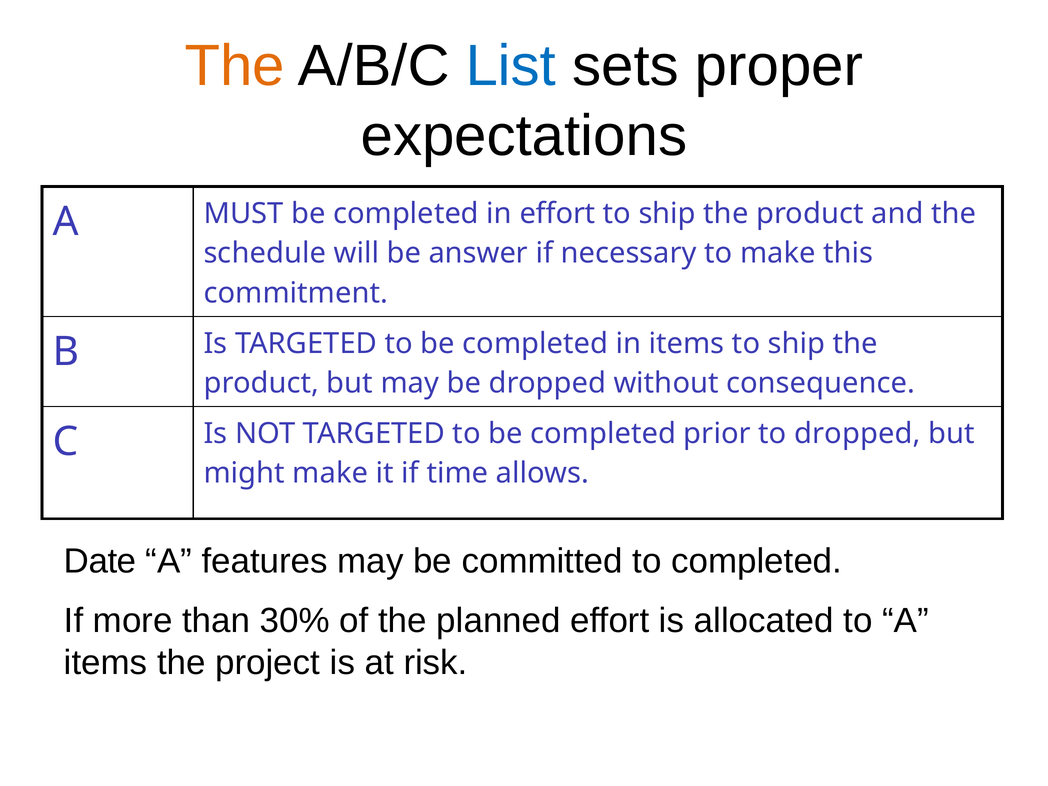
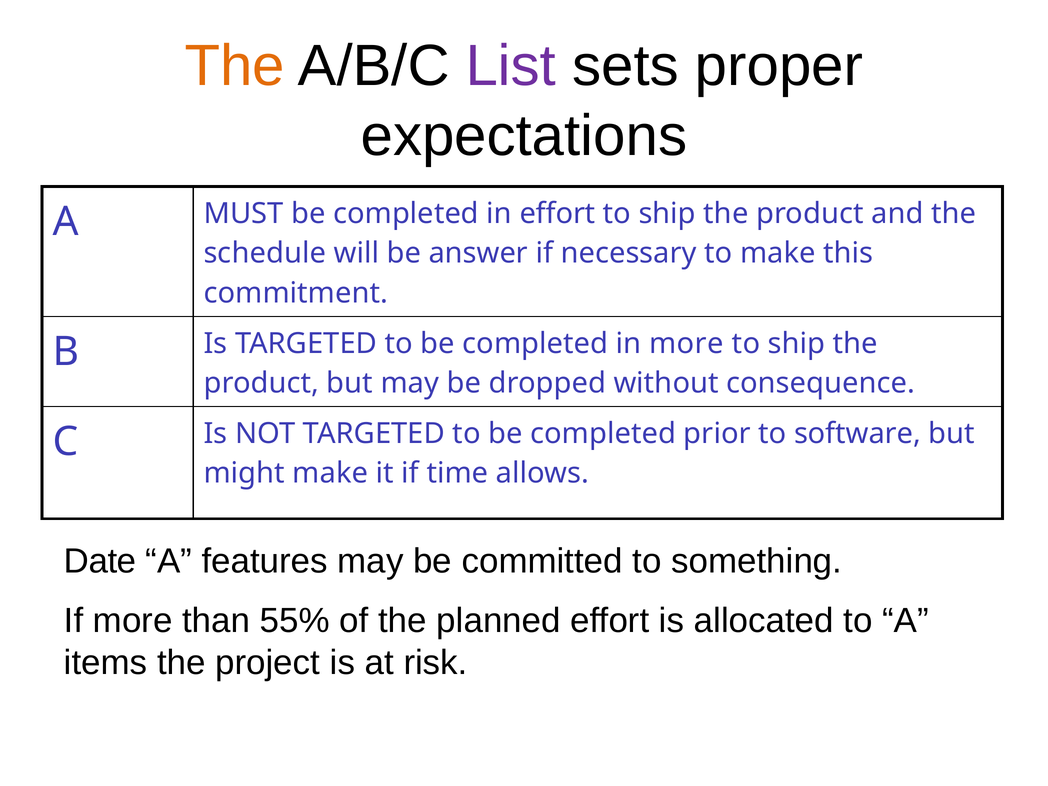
List colour: blue -> purple
in items: items -> more
to dropped: dropped -> software
to completed: completed -> something
30%: 30% -> 55%
